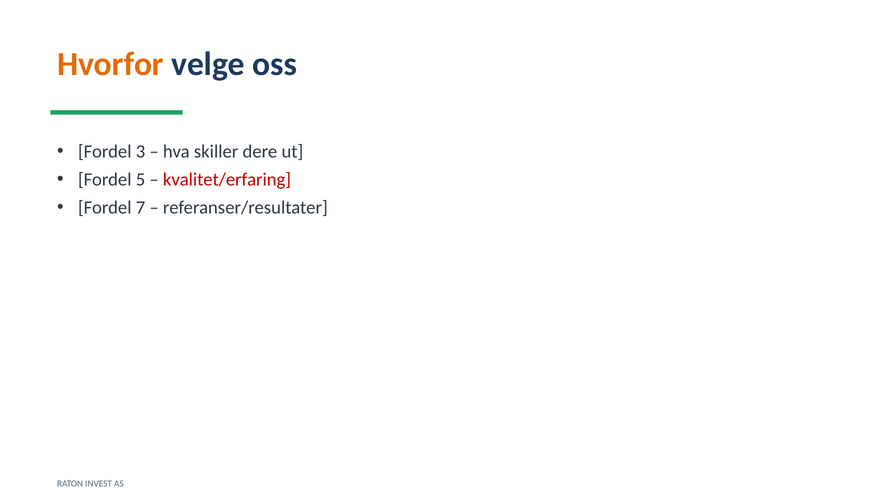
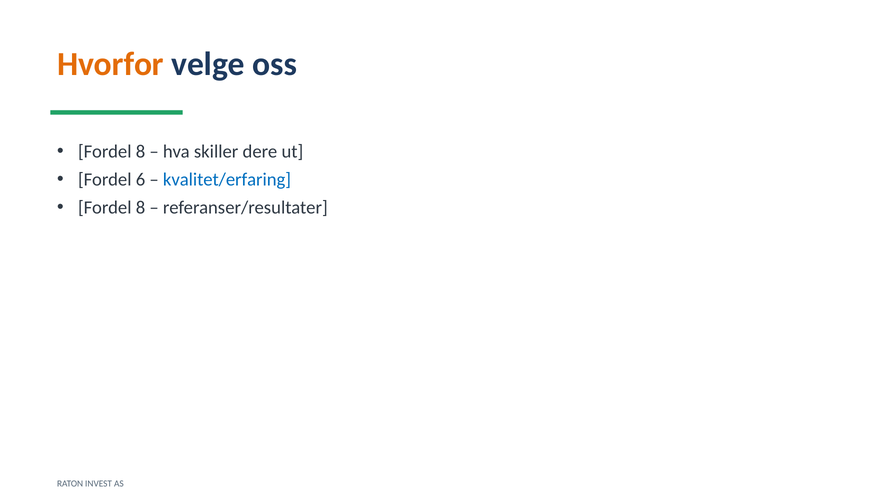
3 at (141, 152): 3 -> 8
5: 5 -> 6
kvalitet/erfaring colour: red -> blue
7 at (141, 208): 7 -> 8
